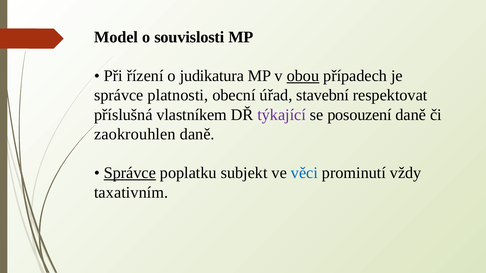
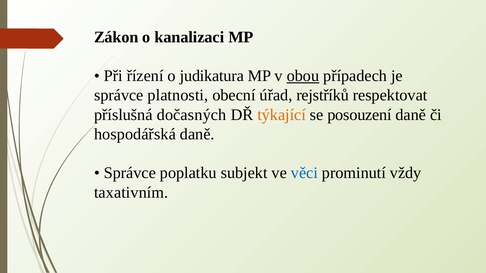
Model: Model -> Zákon
souvislosti: souvislosti -> kanalizaci
stavební: stavební -> rejstříků
vlastníkem: vlastníkem -> dočasných
týkající colour: purple -> orange
zaokrouhlen: zaokrouhlen -> hospodářská
Správce at (130, 173) underline: present -> none
